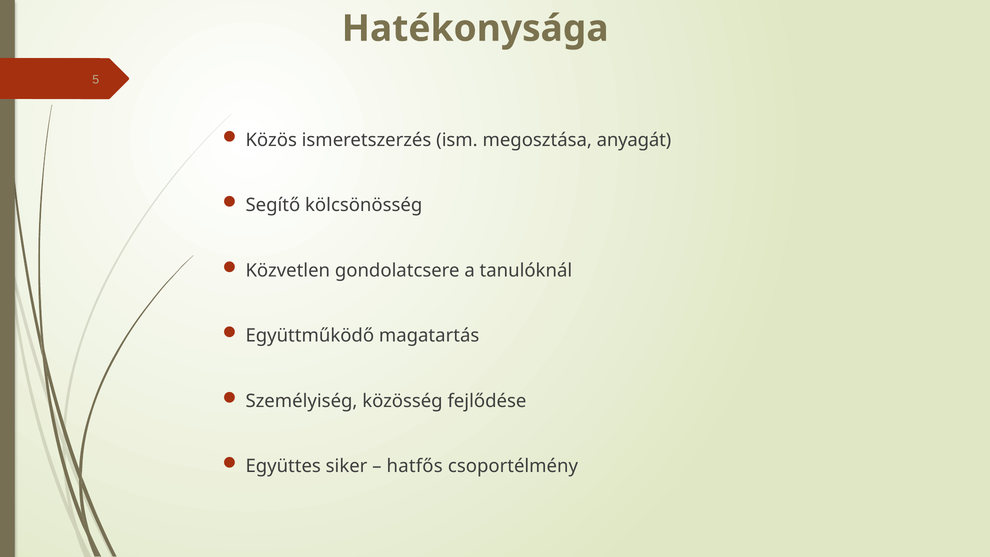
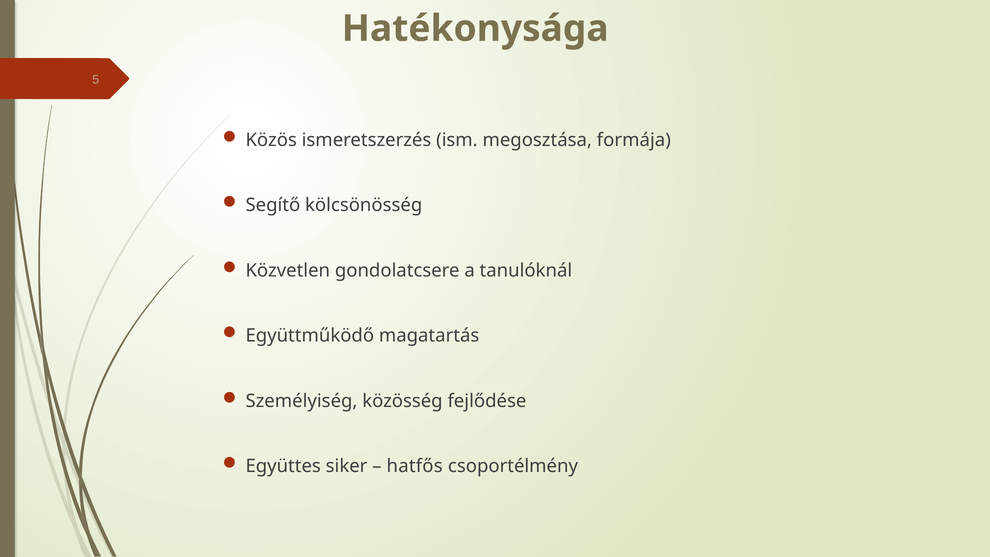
anyagát: anyagát -> formája
